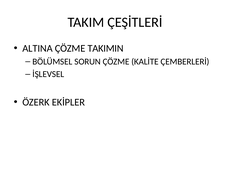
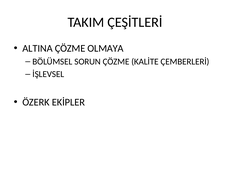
TAKIMIN: TAKIMIN -> OLMAYA
